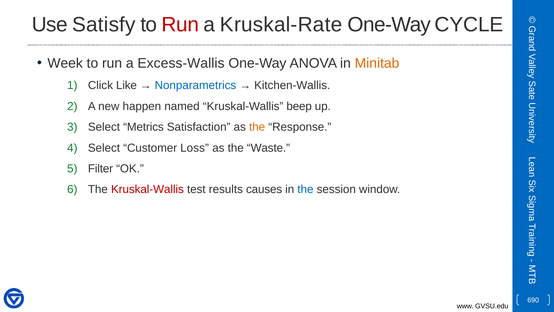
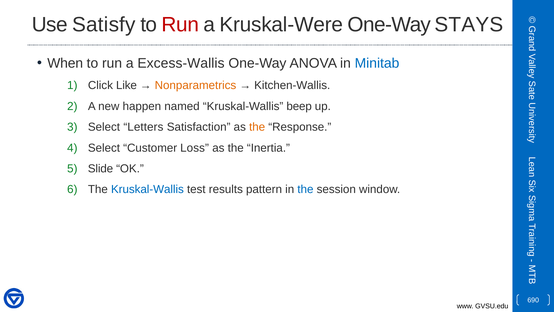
Kruskal-Rate: Kruskal-Rate -> Kruskal-Were
CYCLE: CYCLE -> STAYS
Week: Week -> When
Minitab colour: orange -> blue
Nonparametrics colour: blue -> orange
Metrics: Metrics -> Letters
Waste: Waste -> Inertia
Filter: Filter -> Slide
Kruskal-Wallis at (147, 189) colour: red -> blue
causes: causes -> pattern
